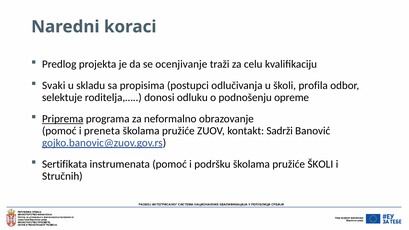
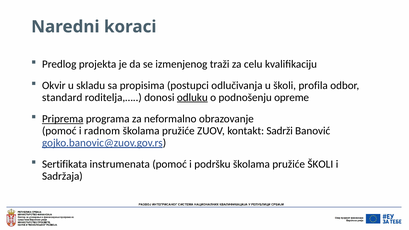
ocenjivanje: ocenjivanje -> izmenjenog
Svaki: Svaki -> Okvir
selektuje: selektuje -> standard
odluku underline: none -> present
preneta: preneta -> radnom
Stručnih: Stručnih -> Sadržaja
